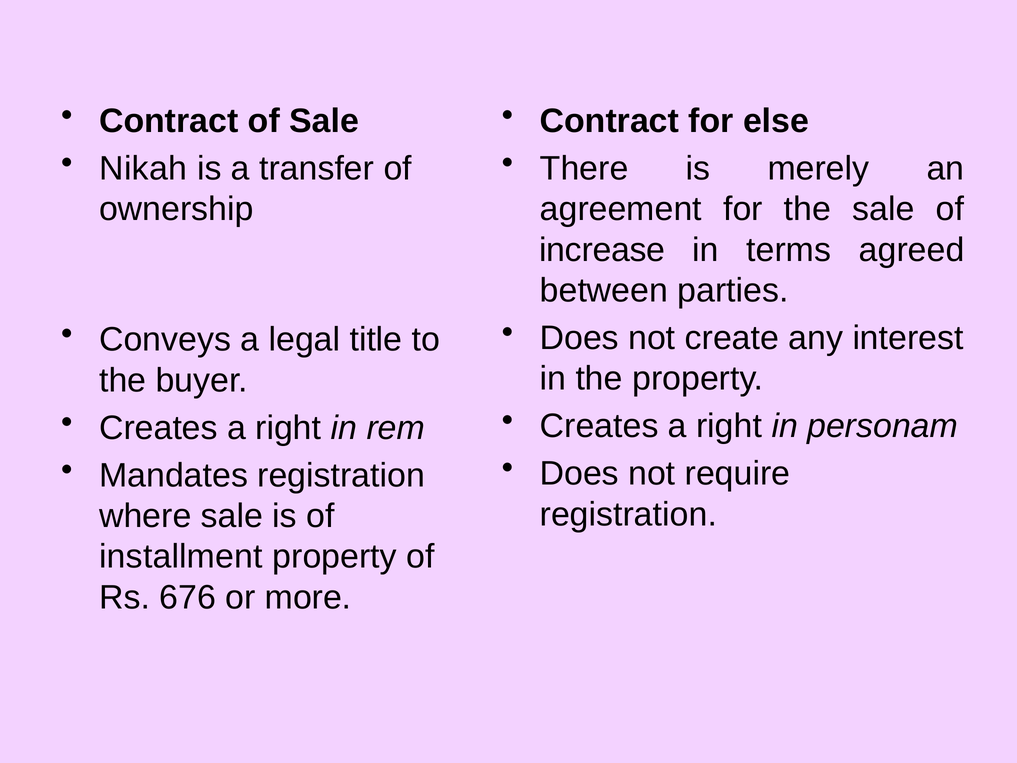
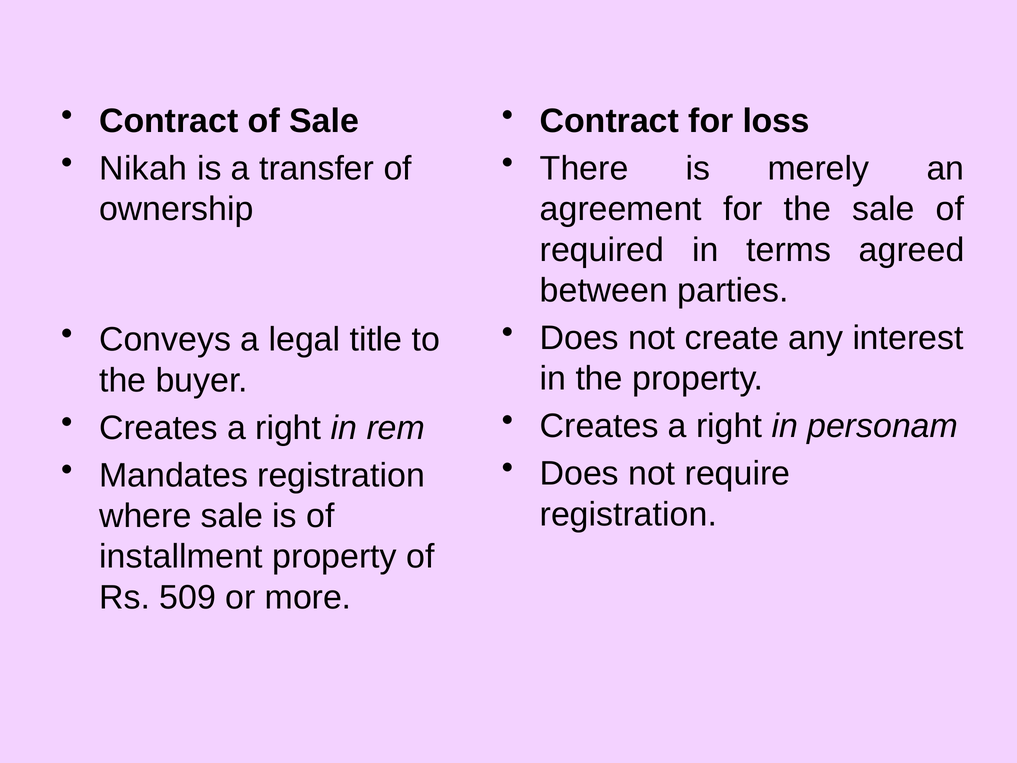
else: else -> loss
increase: increase -> required
676: 676 -> 509
